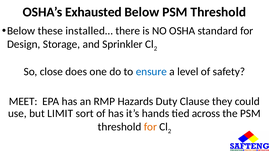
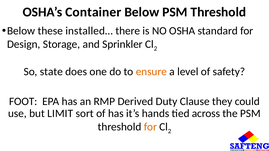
Exhausted: Exhausted -> Container
close: close -> state
ensure colour: blue -> orange
MEET: MEET -> FOOT
Hazards: Hazards -> Derived
